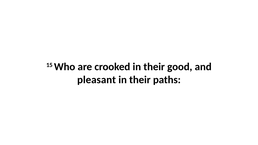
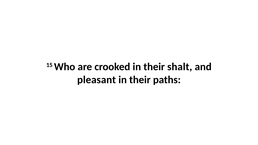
good: good -> shalt
